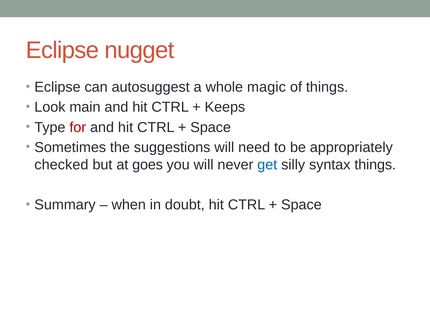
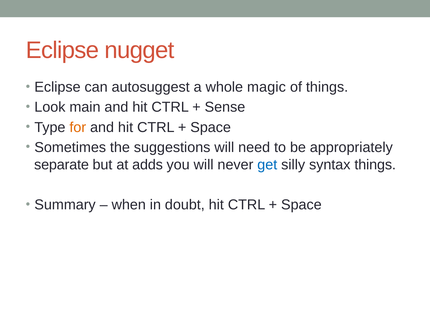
Keeps: Keeps -> Sense
for colour: red -> orange
checked: checked -> separate
goes: goes -> adds
